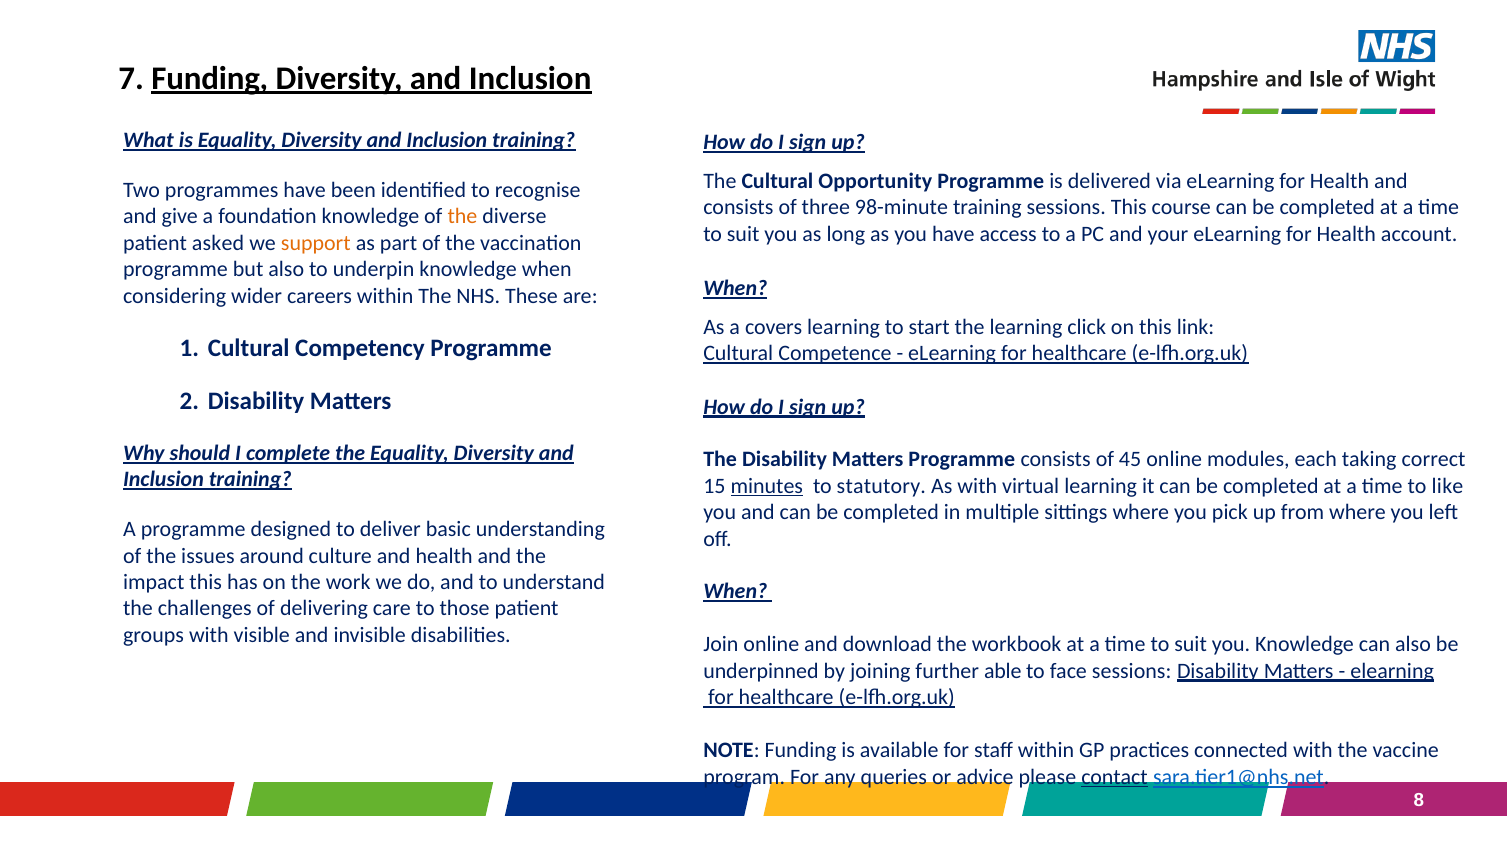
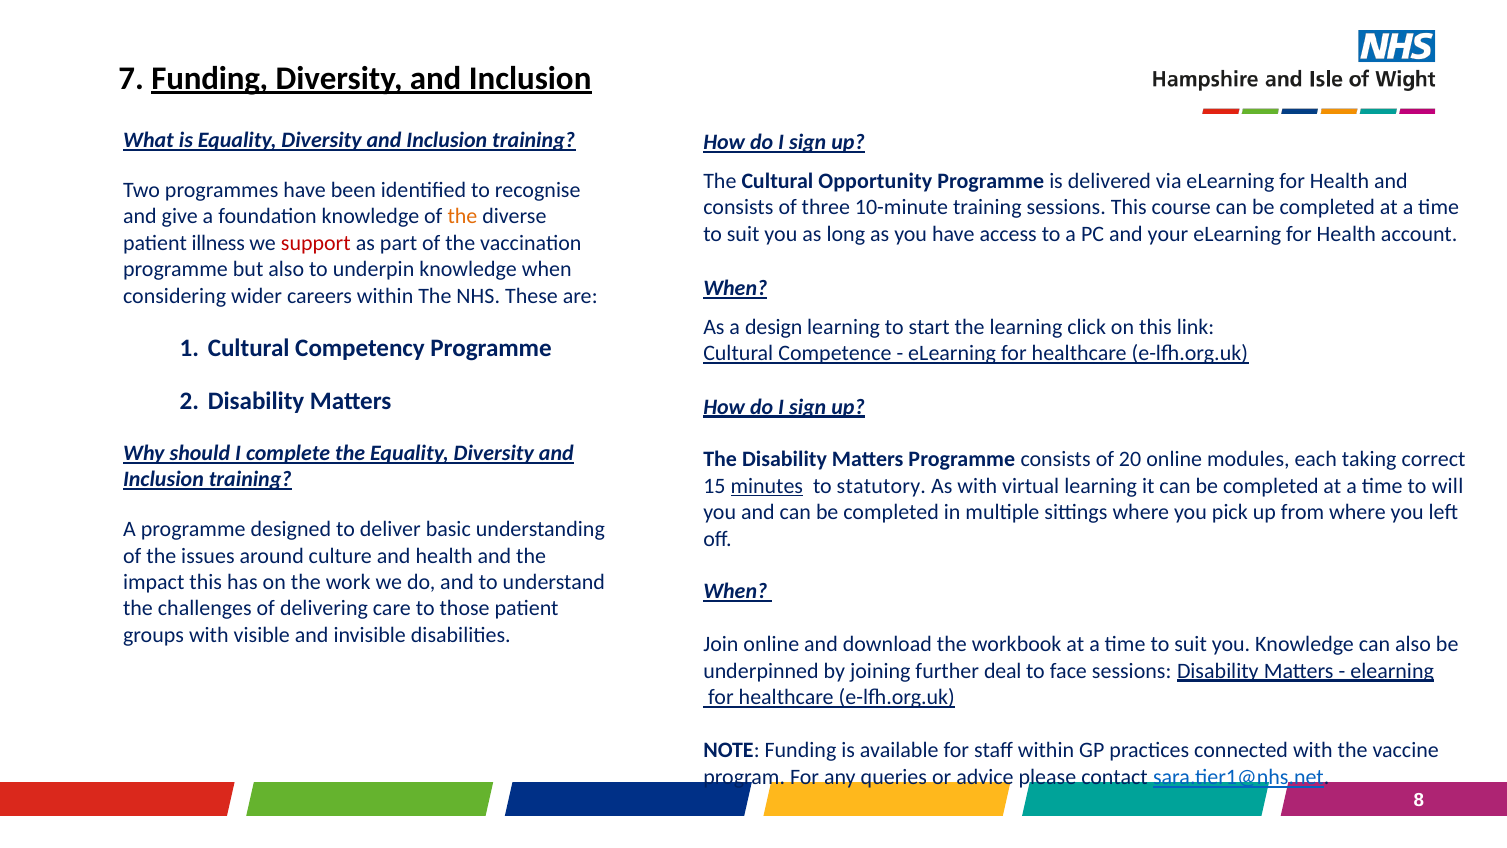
98-minute: 98-minute -> 10-minute
asked: asked -> illness
support colour: orange -> red
covers: covers -> design
45: 45 -> 20
like: like -> will
able: able -> deal
contact underline: present -> none
